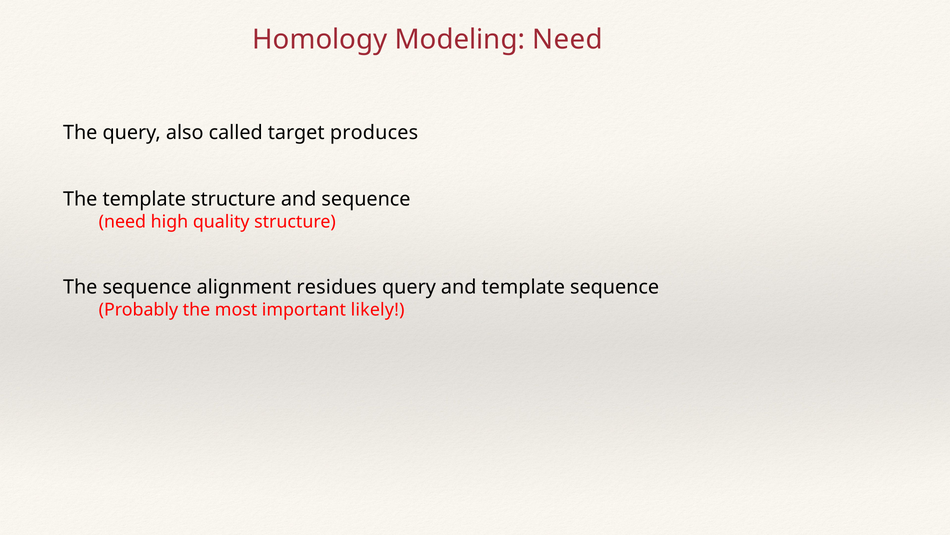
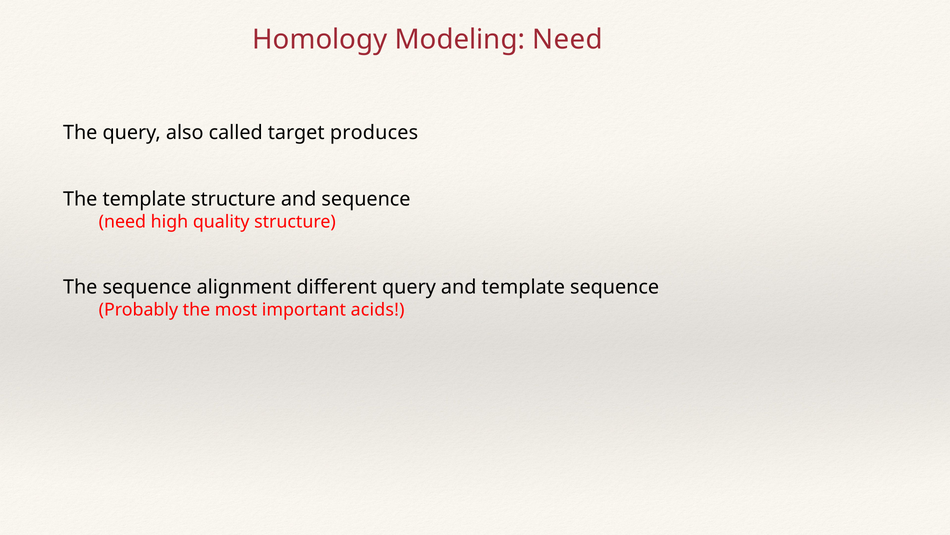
residues: residues -> different
likely: likely -> acids
